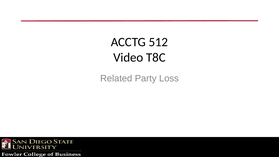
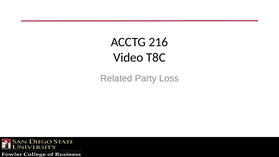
512: 512 -> 216
